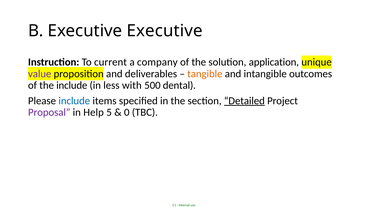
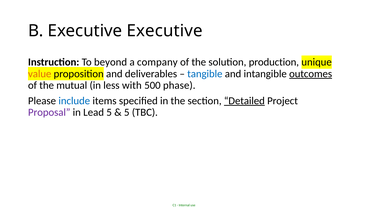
current: current -> beyond
application: application -> production
value colour: purple -> orange
tangible colour: orange -> blue
outcomes underline: none -> present
the include: include -> mutual
dental: dental -> phase
Help: Help -> Lead
0 at (127, 112): 0 -> 5
